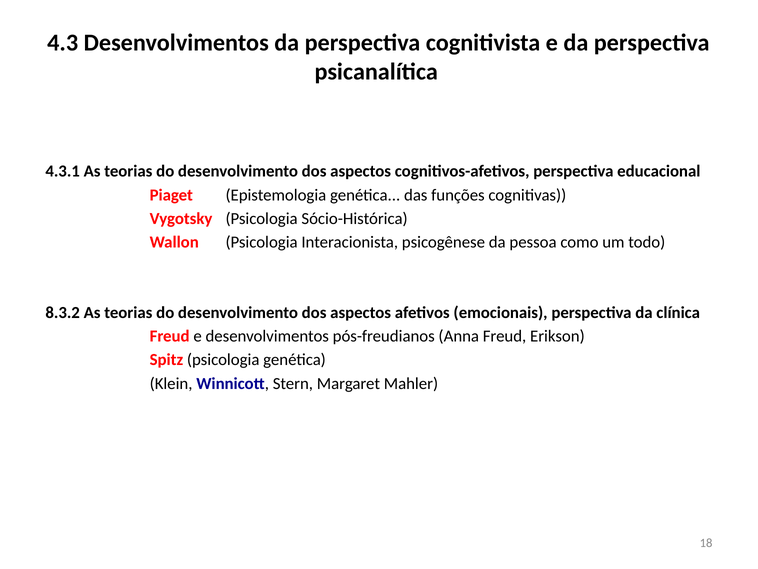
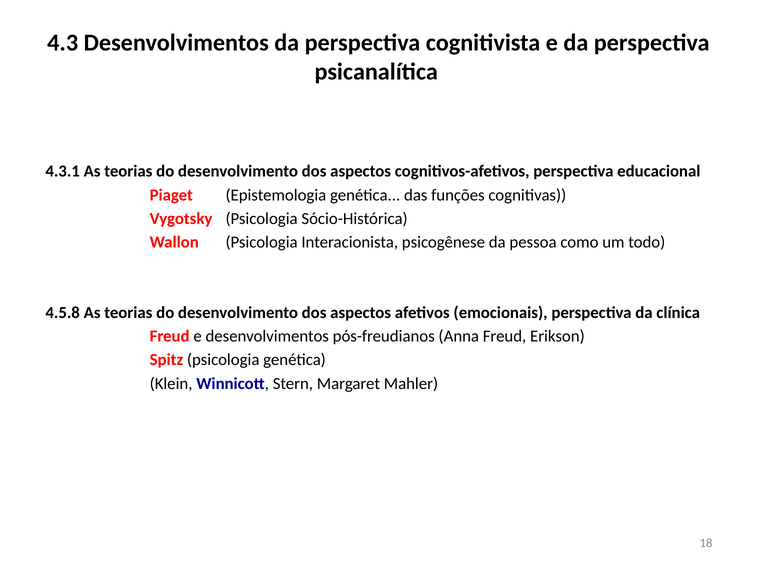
8.3.2: 8.3.2 -> 4.5.8
